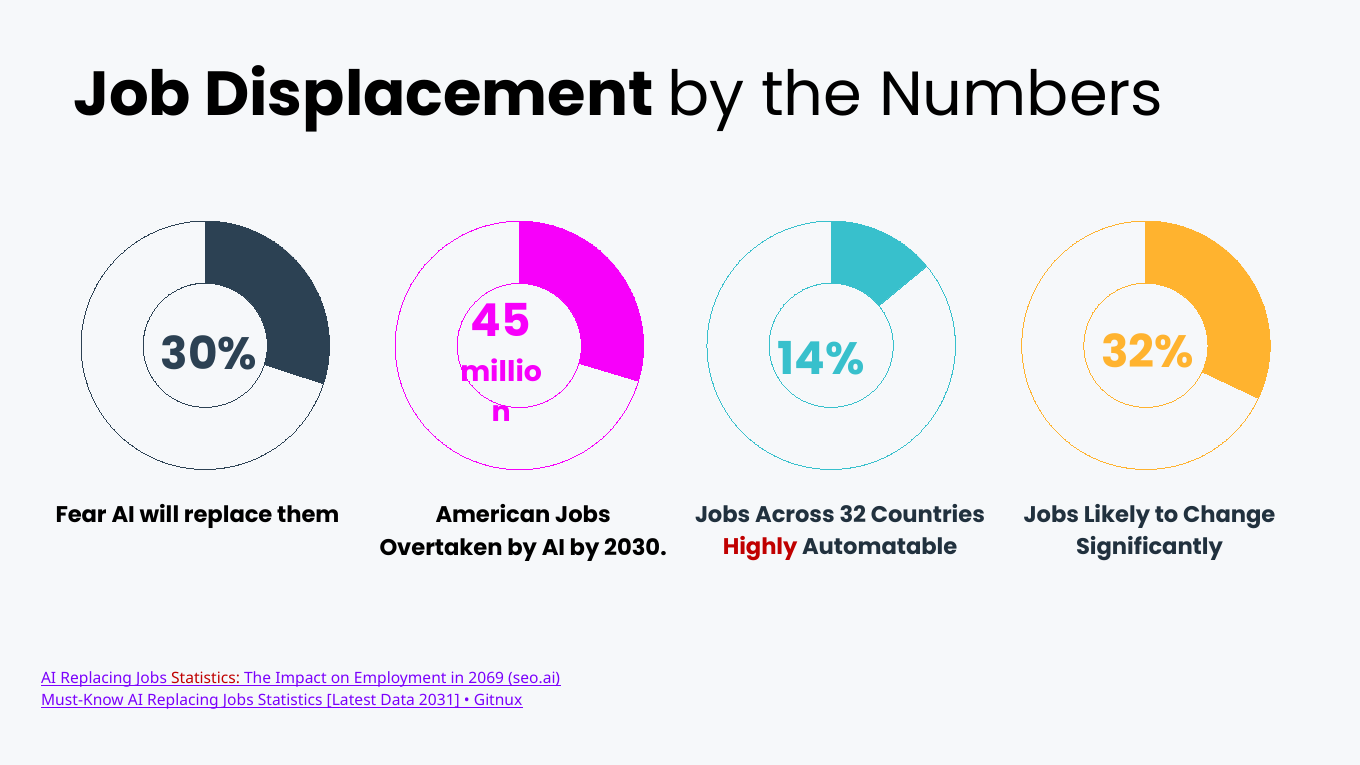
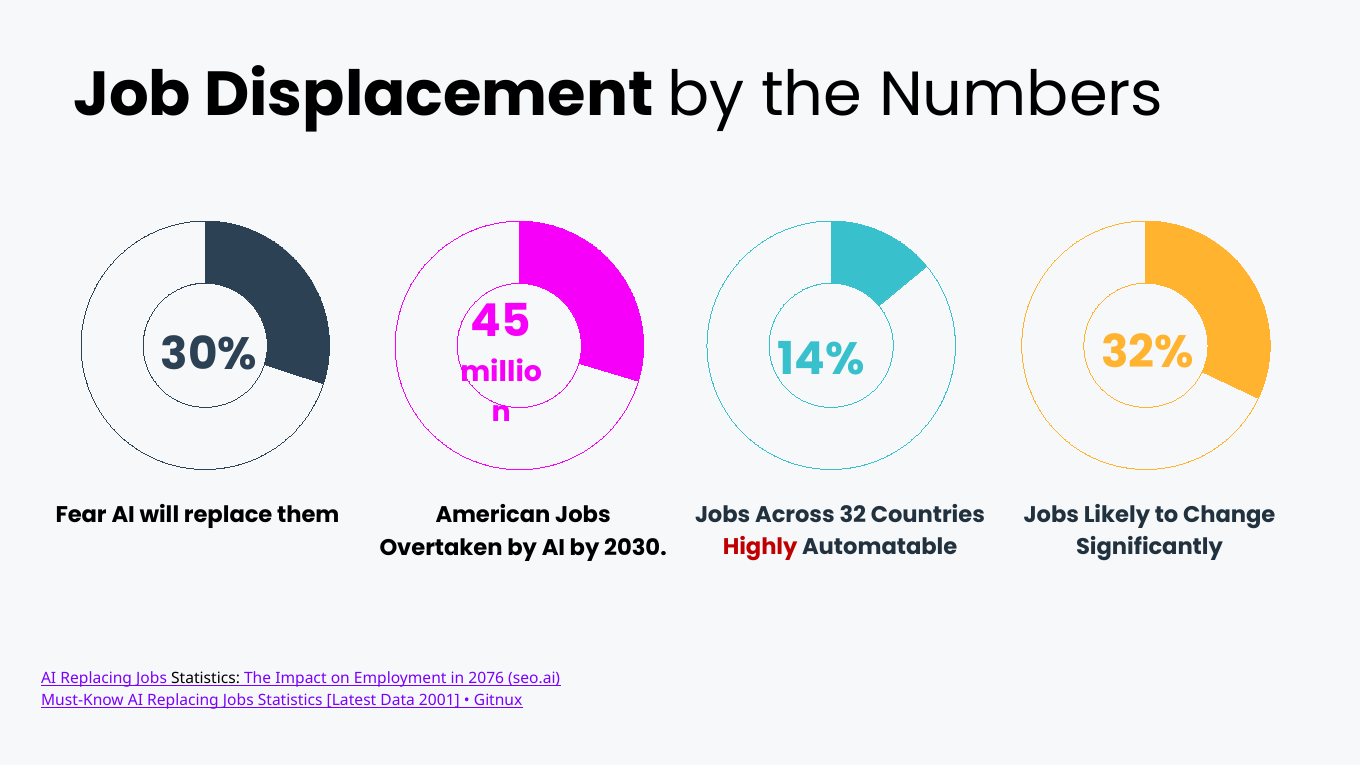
Statistics at (206, 679) colour: red -> black
2069: 2069 -> 2076
2031: 2031 -> 2001
